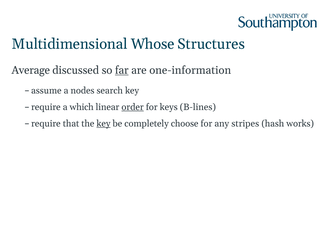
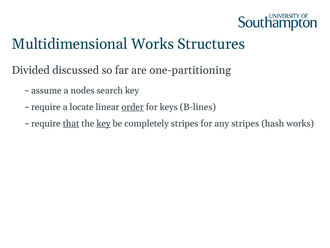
Multidimensional Whose: Whose -> Works
Average: Average -> Divided
far underline: present -> none
one-information: one-information -> one-partitioning
which: which -> locate
that underline: none -> present
completely choose: choose -> stripes
